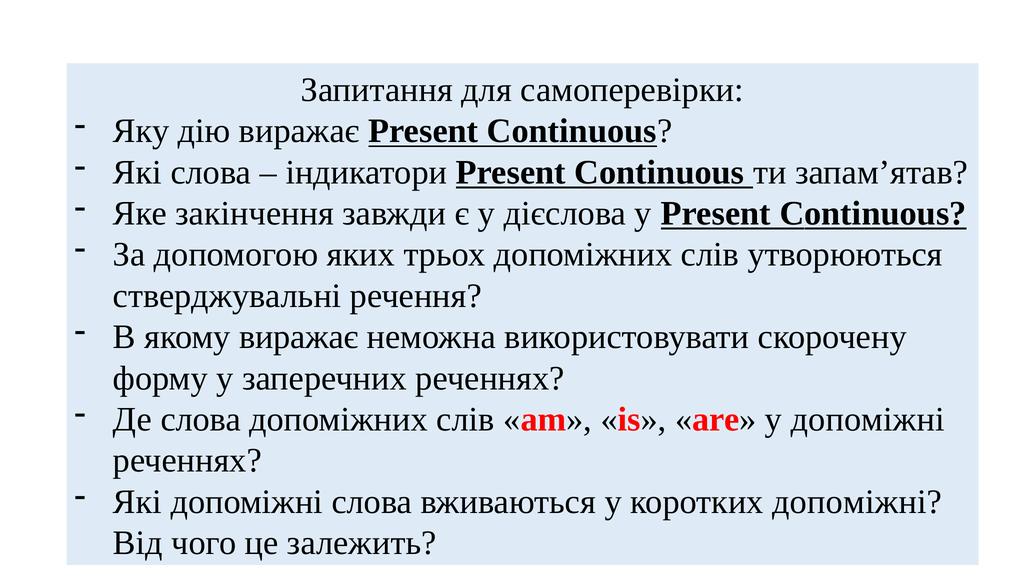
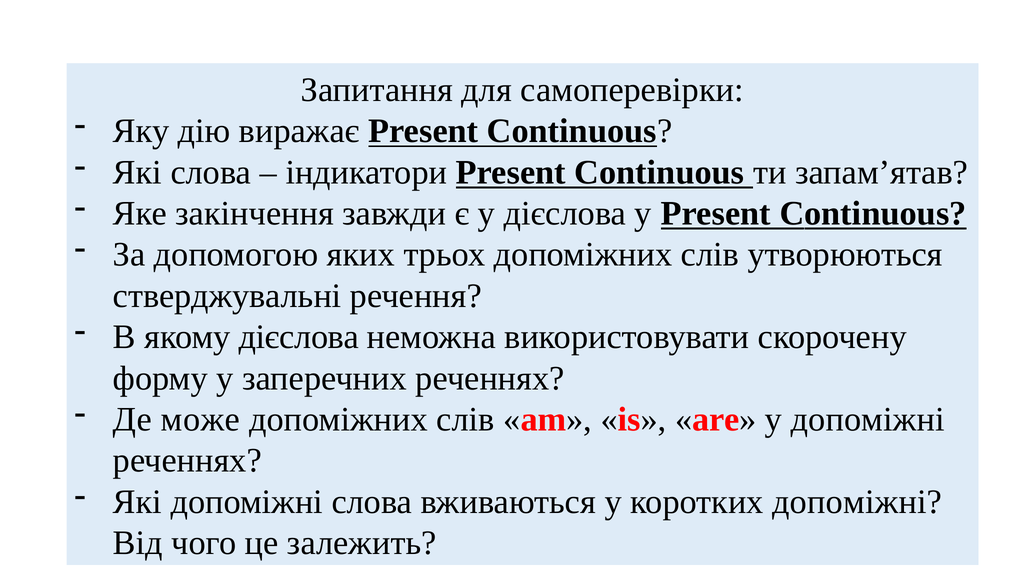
якому виражає: виражає -> дієслова
Де слова: слова -> може
